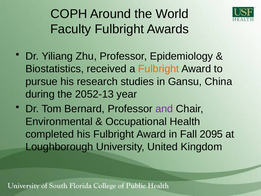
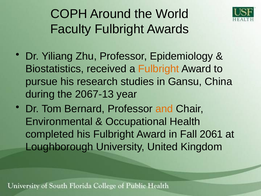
2052-13: 2052-13 -> 2067-13
and colour: purple -> orange
2095: 2095 -> 2061
